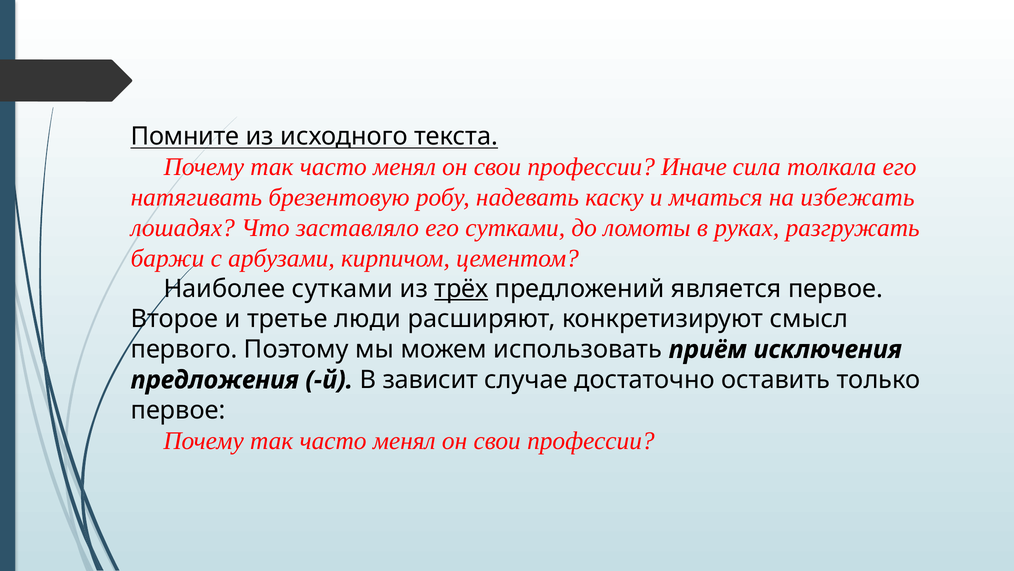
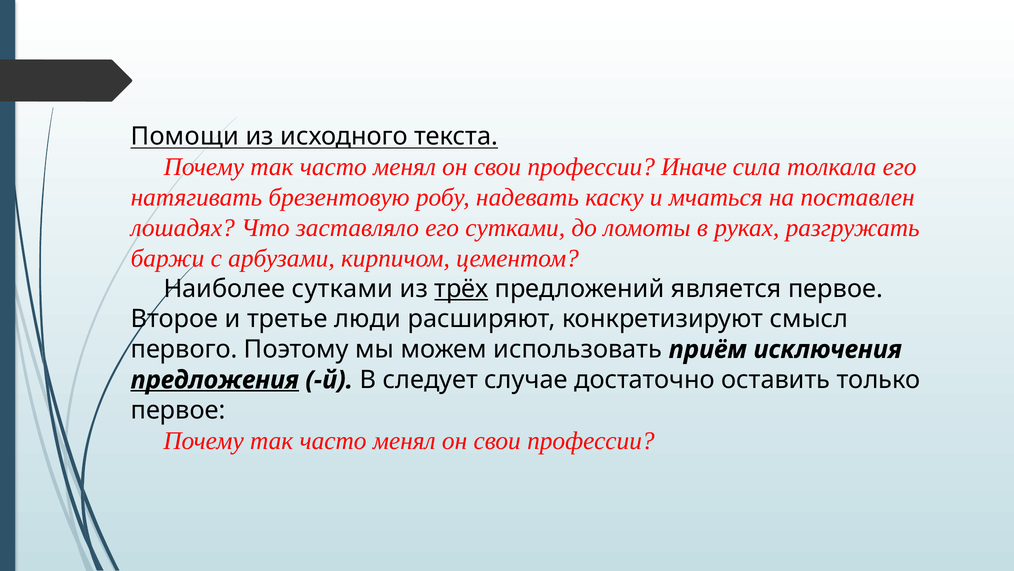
Помните: Помните -> Помощи
избежать: избежать -> поставлен
предложения underline: none -> present
зависит: зависит -> следует
